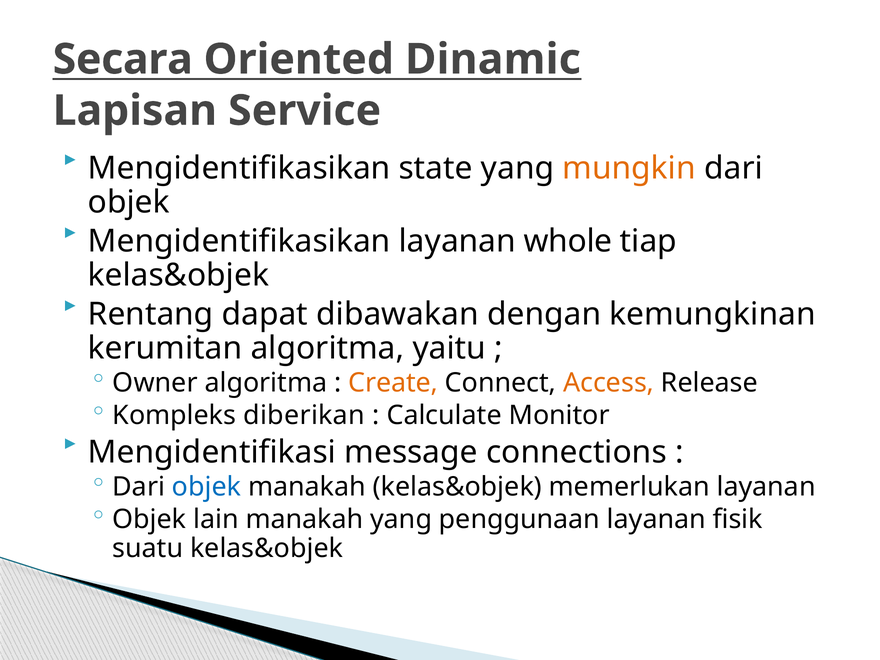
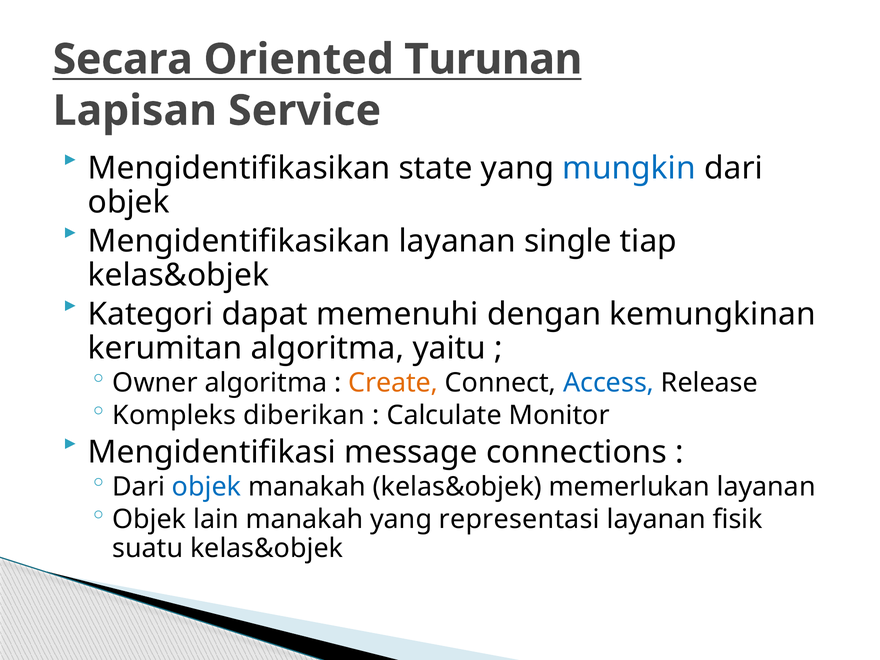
Dinamic: Dinamic -> Turunan
mungkin colour: orange -> blue
whole: whole -> single
Rentang: Rentang -> Kategori
dibawakan: dibawakan -> memenuhi
Access colour: orange -> blue
penggunaan: penggunaan -> representasi
